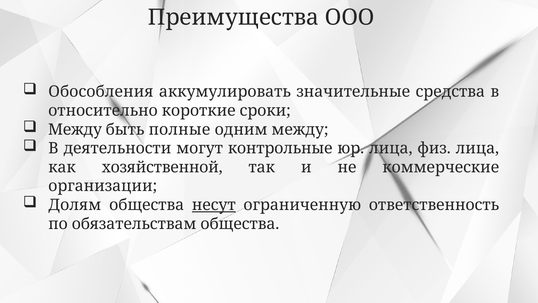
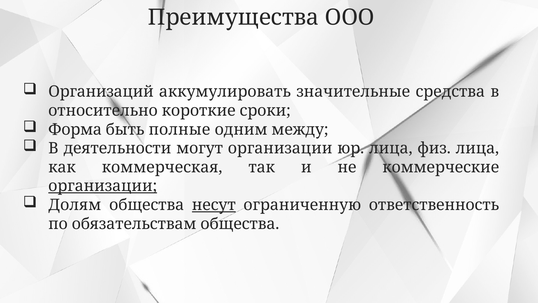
Обособления: Обособления -> Организаций
Между at (75, 129): Между -> Форма
могут контрольные: контрольные -> организации
хозяйственной: хозяйственной -> коммерческая
организации at (103, 186) underline: none -> present
